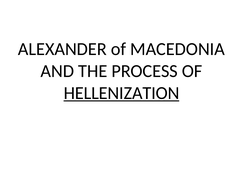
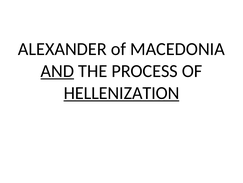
AND underline: none -> present
